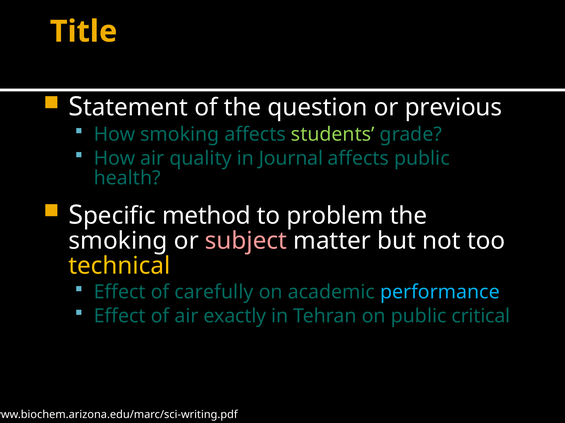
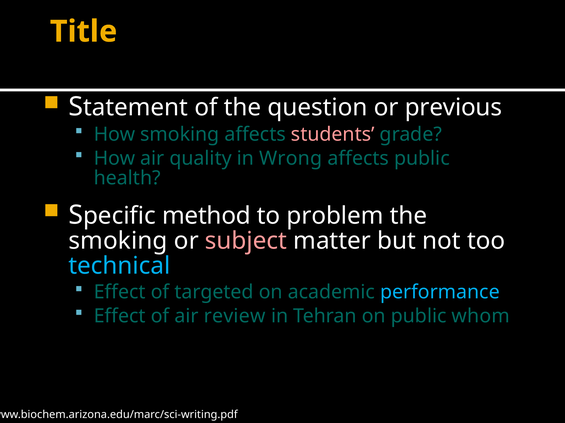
students colour: light green -> pink
Journal: Journal -> Wrong
technical colour: yellow -> light blue
carefully: carefully -> targeted
exactly: exactly -> review
critical: critical -> whom
